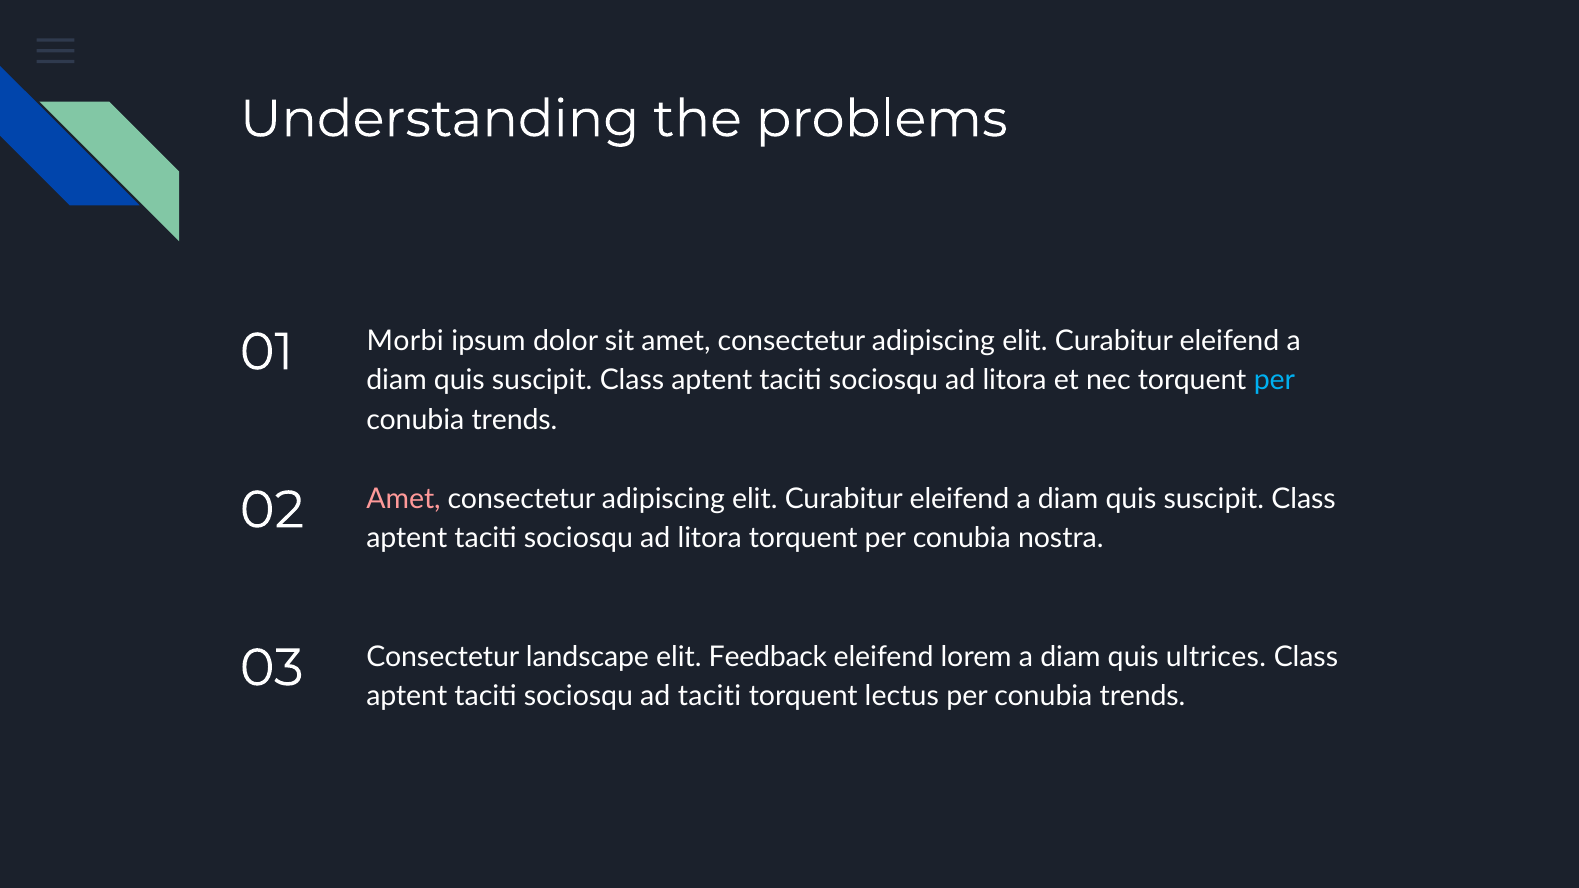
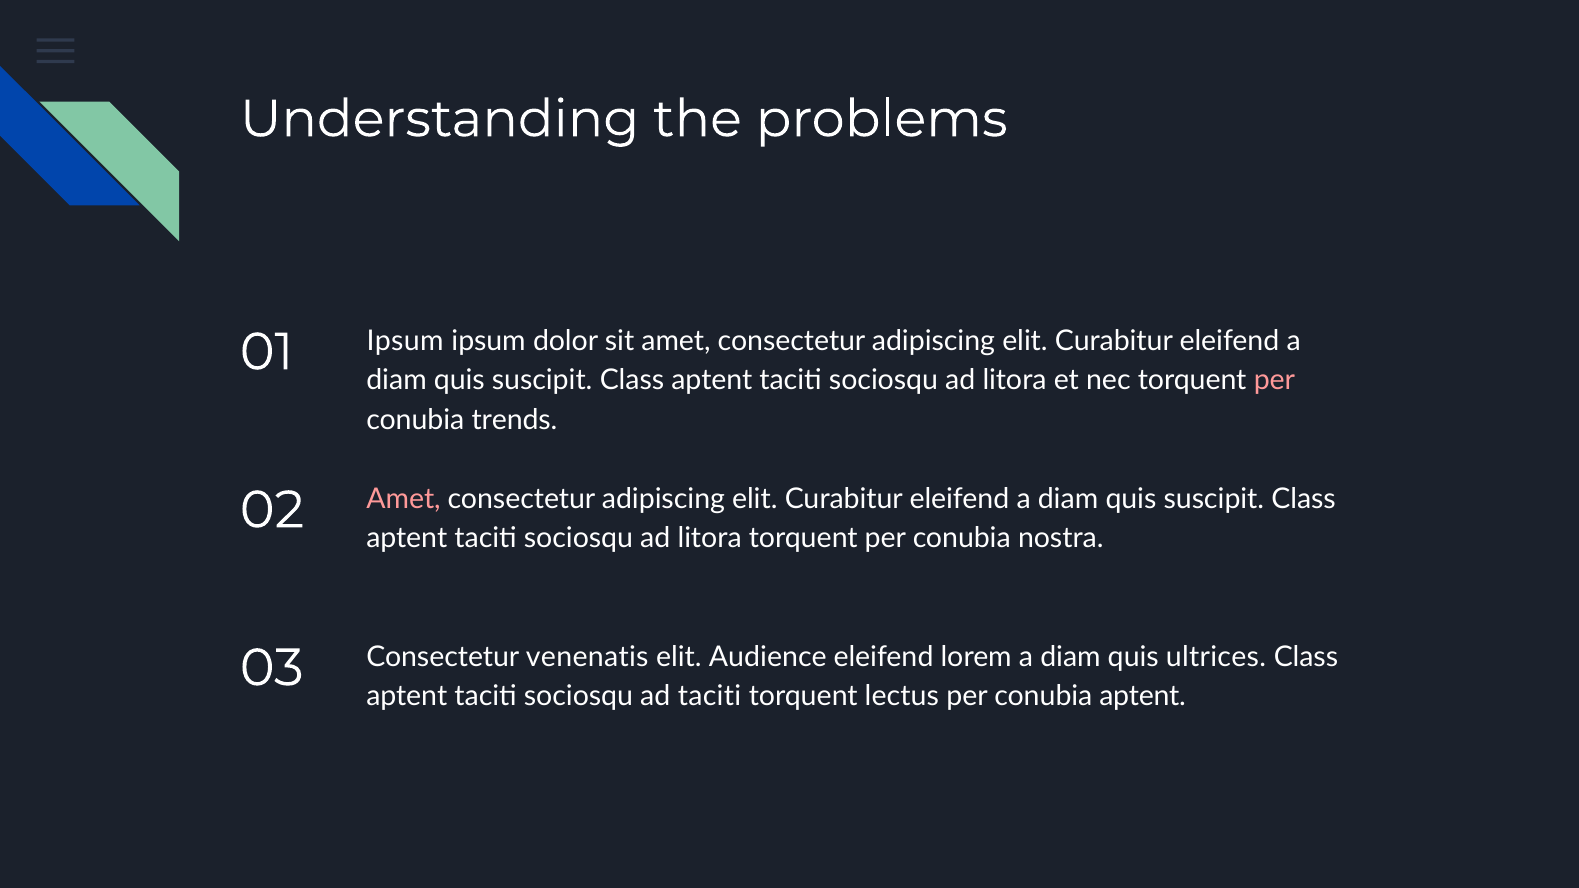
01 Morbi: Morbi -> Ipsum
per at (1274, 380) colour: light blue -> pink
landscape: landscape -> venenatis
Feedback: Feedback -> Audience
trends at (1143, 696): trends -> aptent
